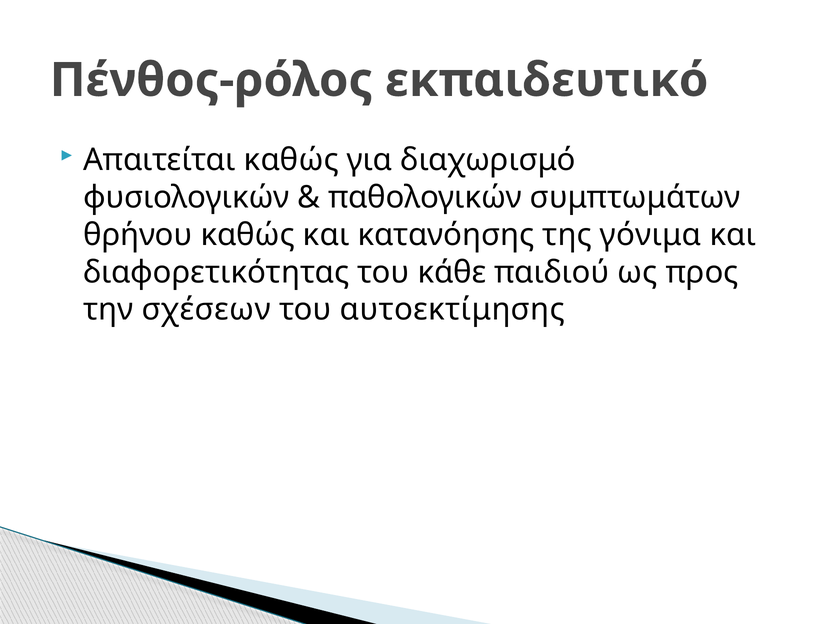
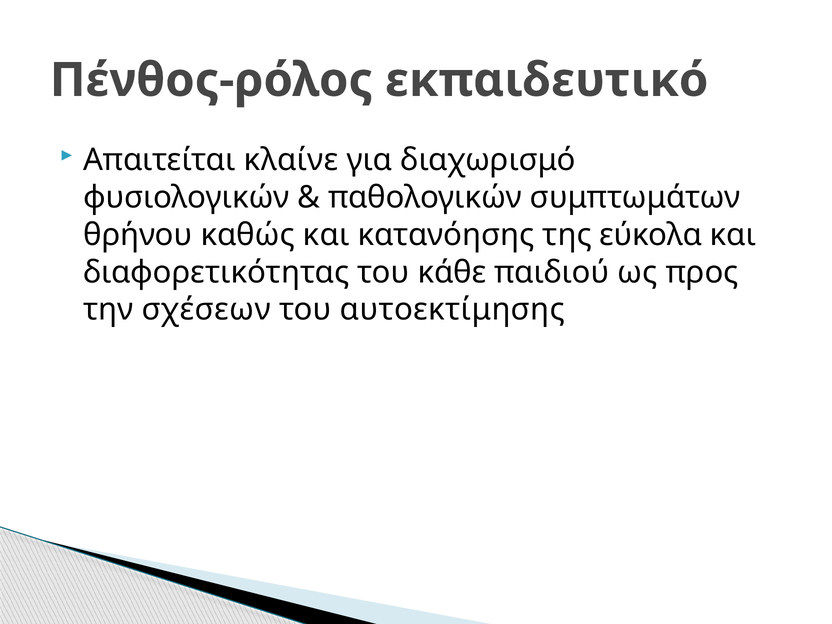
Απαιτείται καθώς: καθώς -> κλαίνε
γόνιμα: γόνιμα -> εύκολα
